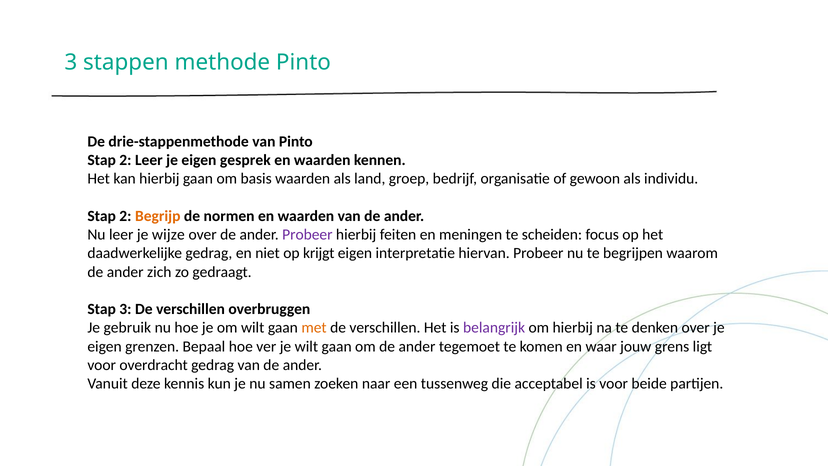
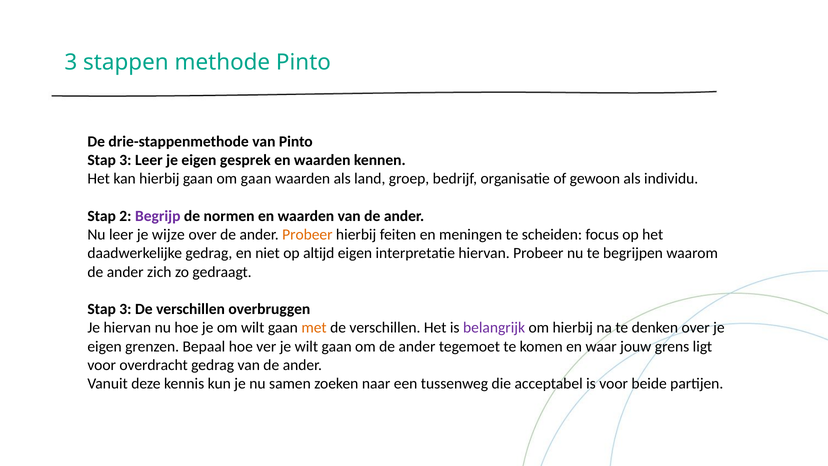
2 at (125, 160): 2 -> 3
om basis: basis -> gaan
Begrijp colour: orange -> purple
Probeer at (307, 234) colour: purple -> orange
krijgt: krijgt -> altijd
Je gebruik: gebruik -> hiervan
